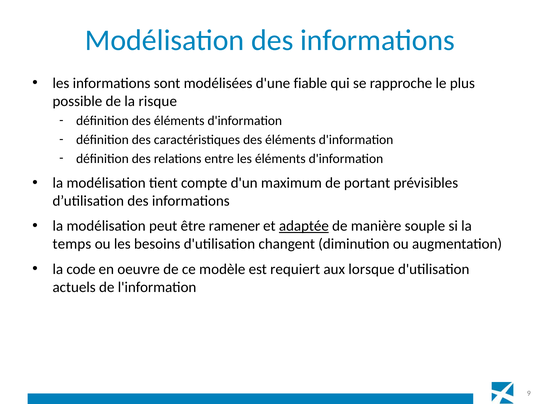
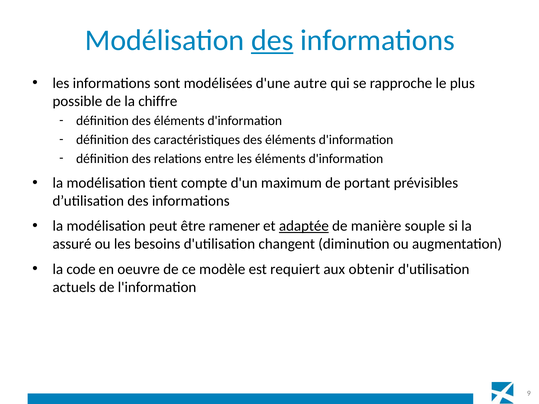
des at (272, 40) underline: none -> present
fiable: fiable -> autre
risque: risque -> chiffre
temps: temps -> assuré
lorsque: lorsque -> obtenir
